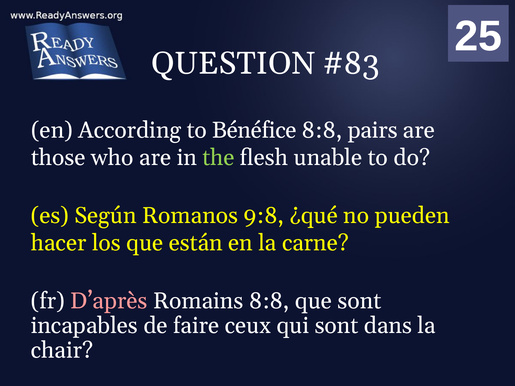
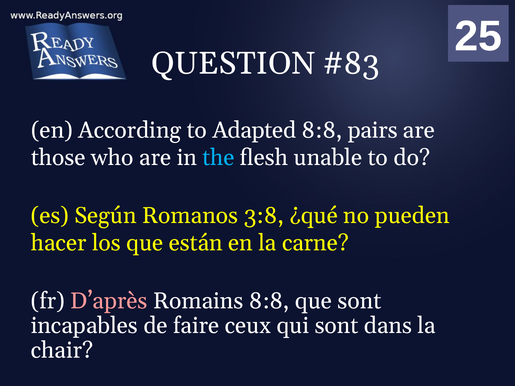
Bénéfice: Bénéfice -> Adapted
the colour: light green -> light blue
9:8: 9:8 -> 3:8
